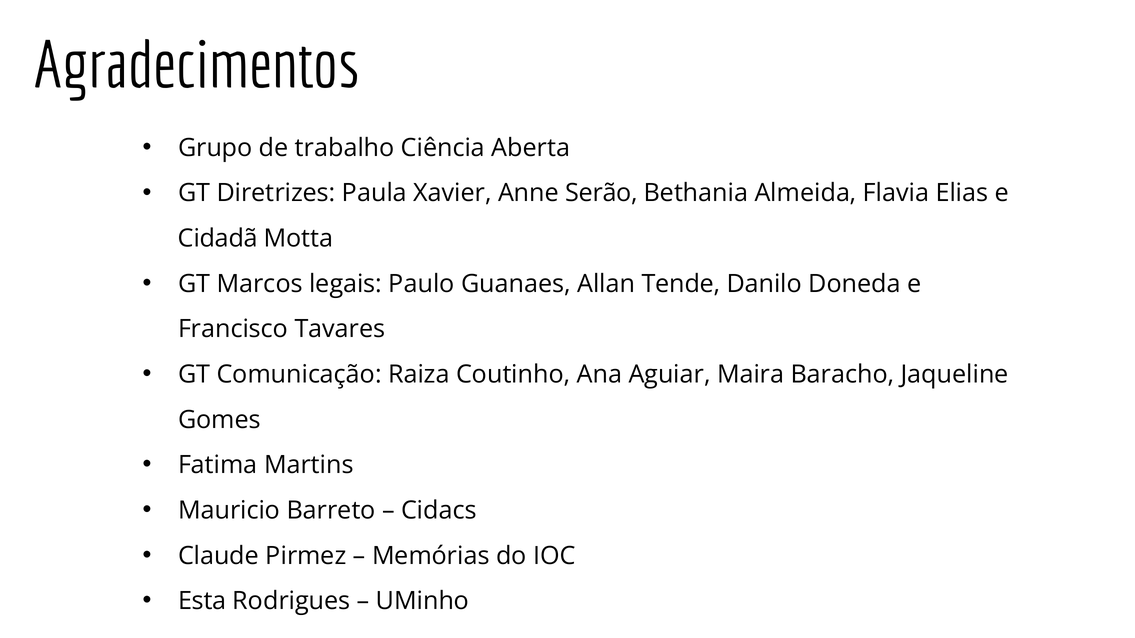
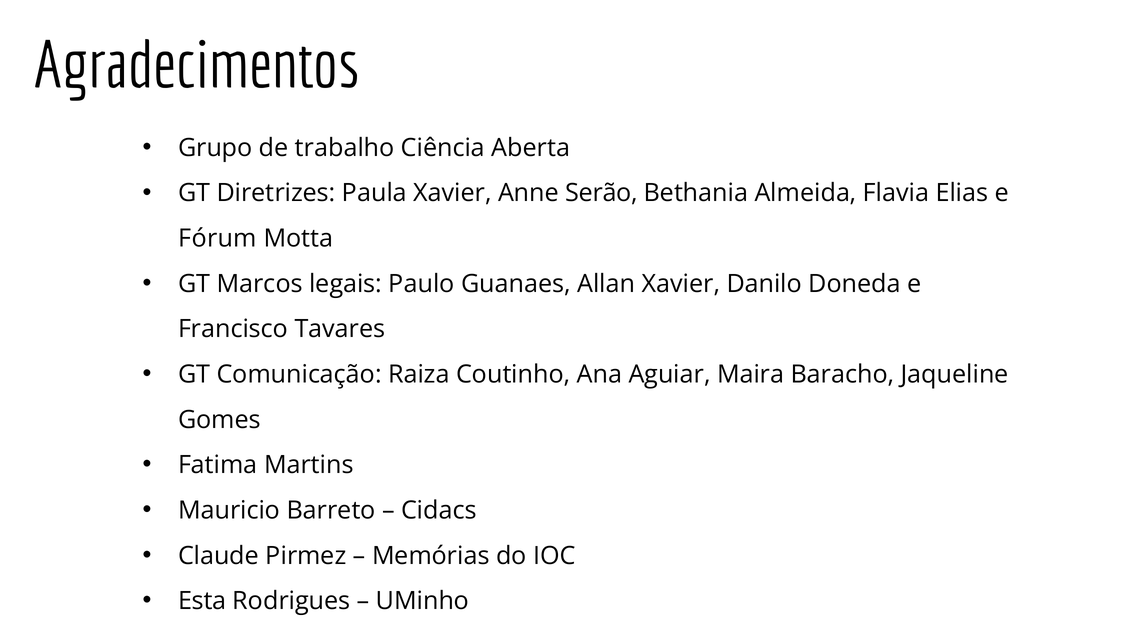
Cidadã: Cidadã -> Fórum
Allan Tende: Tende -> Xavier
